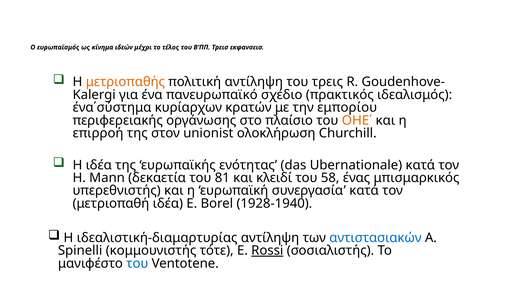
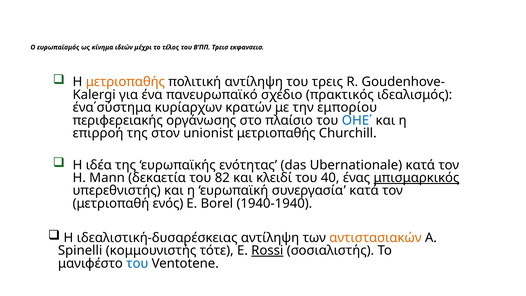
ΟΗΕ΄ colour: orange -> blue
unionist ολοκλήρωση: ολοκλήρωση -> μετριοπαθής
81: 81 -> 82
58: 58 -> 40
μπισμαρκικός underline: none -> present
μετριοπαθή ιδέα: ιδέα -> ενός
1928-1940: 1928-1940 -> 1940-1940
ιδεαλιστική-διαμαρτυρίας: ιδεαλιστική-διαμαρτυρίας -> ιδεαλιστική-δυσαρέσκειας
αντιστασιακών colour: blue -> orange
